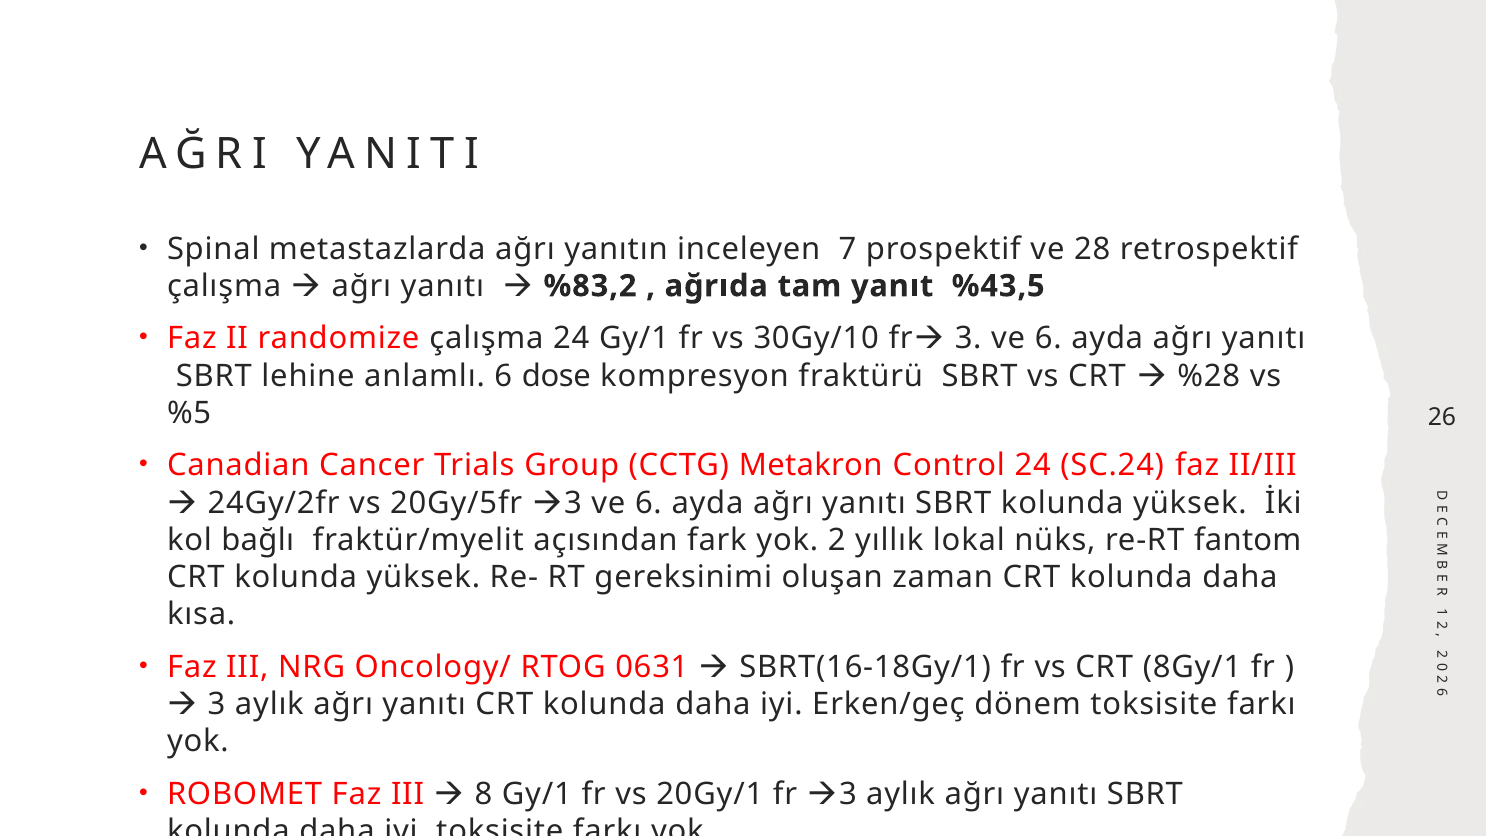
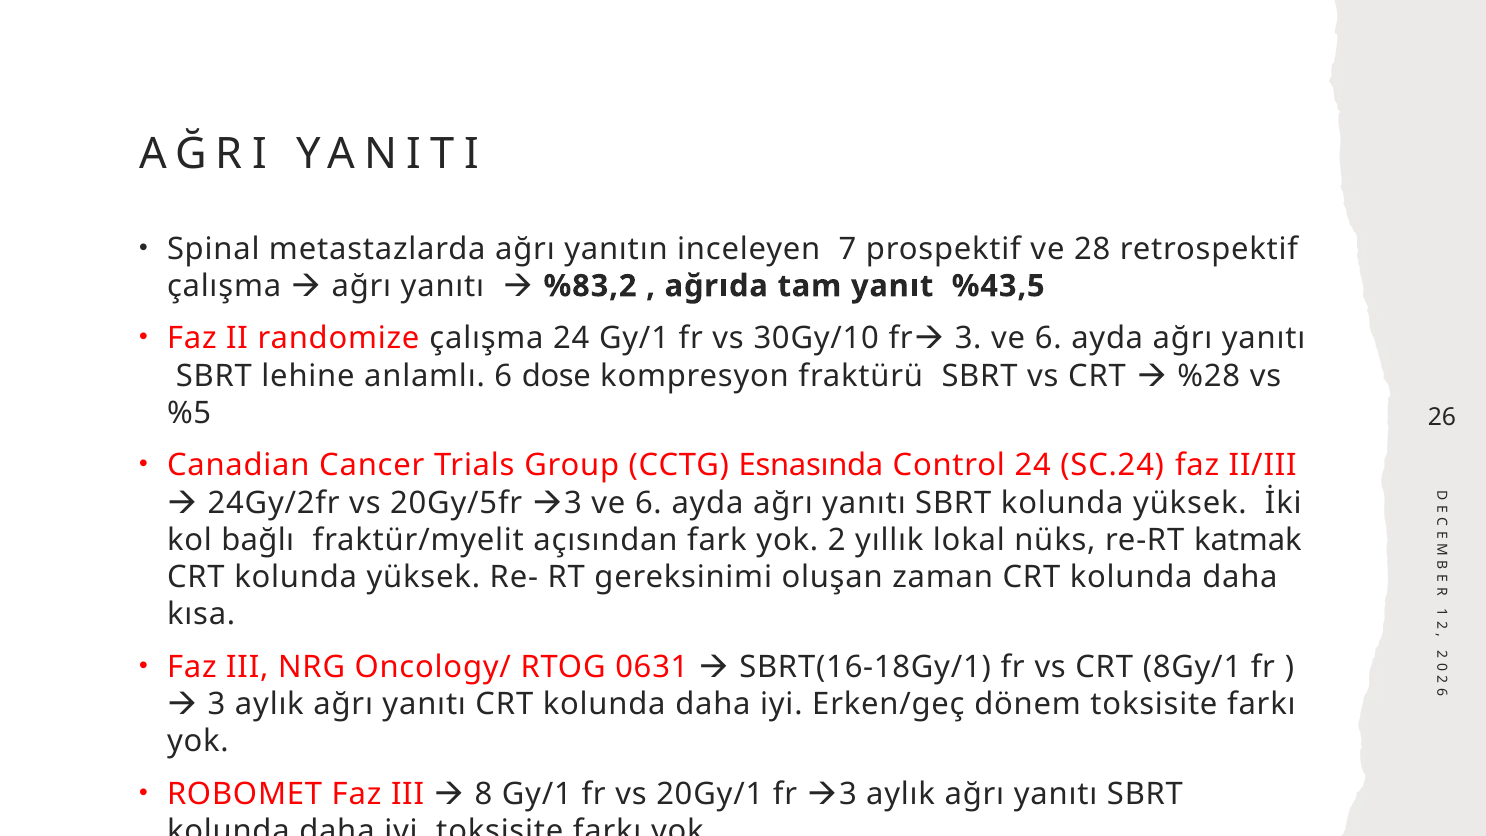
Metakron: Metakron -> Esnasında
fantom: fantom -> katmak
